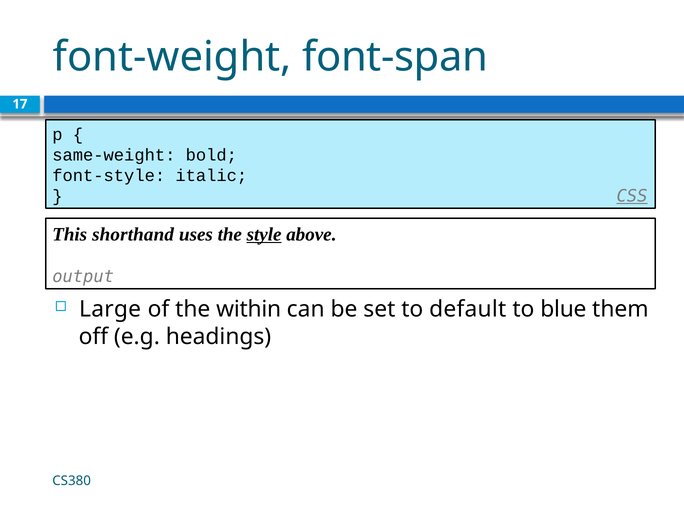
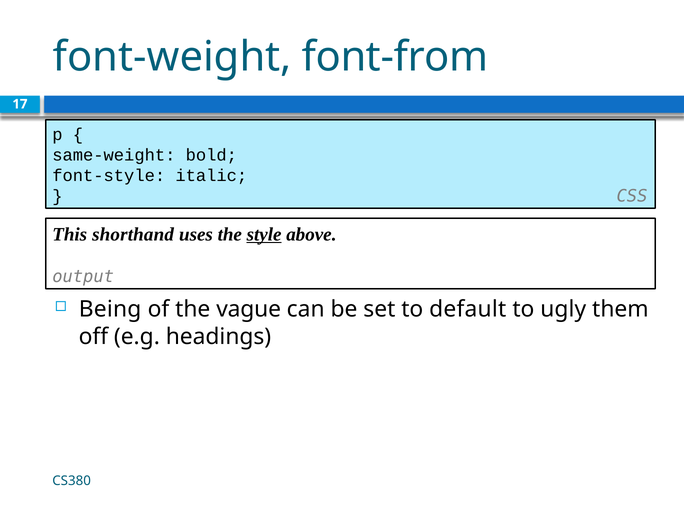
font-span: font-span -> font-from
CSS underline: present -> none
Large: Large -> Being
within: within -> vague
blue: blue -> ugly
